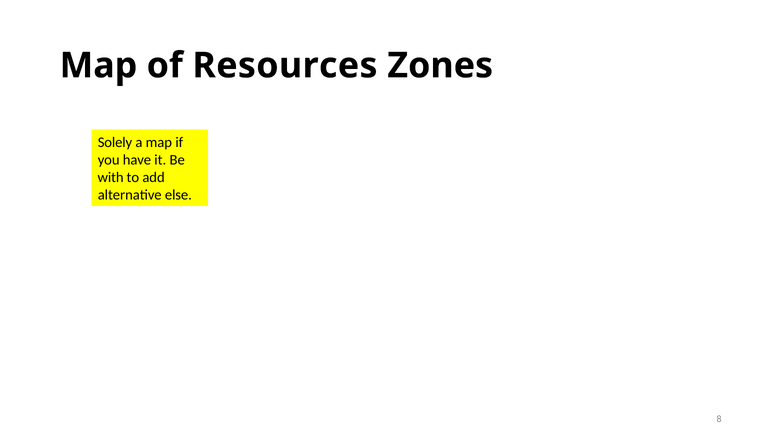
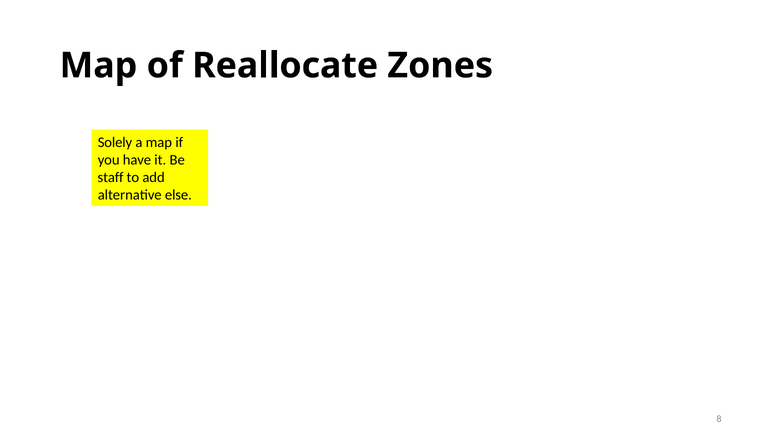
Resources: Resources -> Reallocate
with: with -> staff
